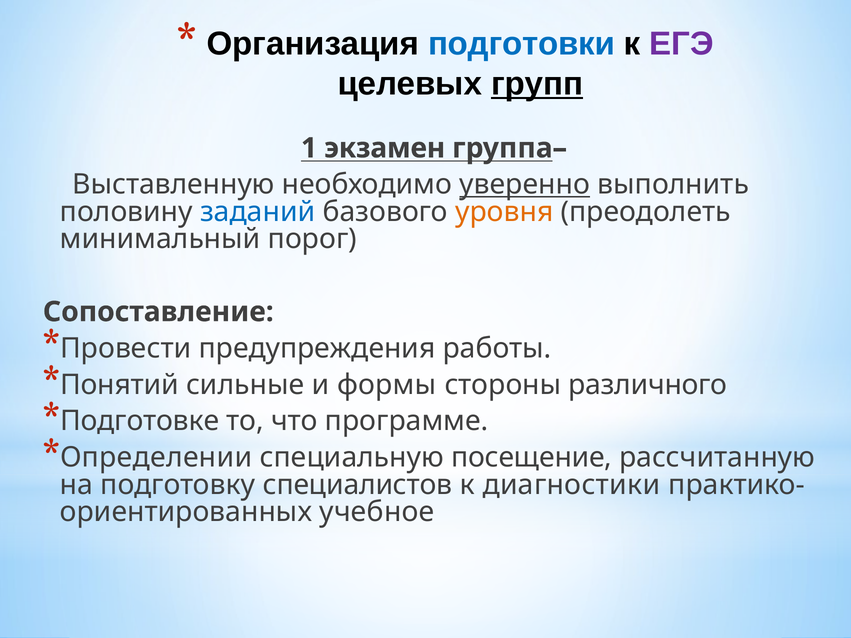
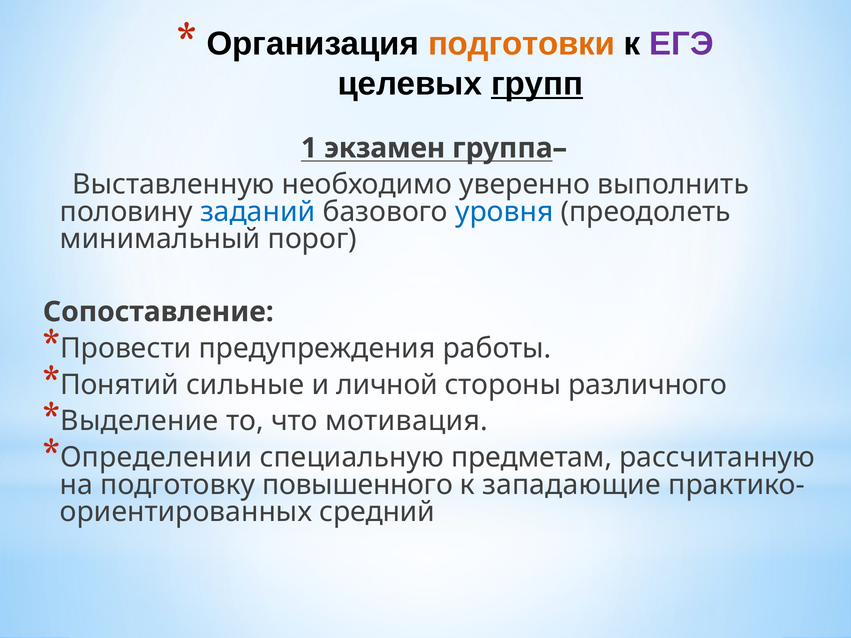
подготовки colour: blue -> orange
уверенно underline: present -> none
уровня colour: orange -> blue
формы: формы -> личной
Подготовке: Подготовке -> Выделение
программе: программе -> мотивация
посещение: посещение -> предметам
специалистов: специалистов -> повышенного
диагностики: диагностики -> западающие
учебное: учебное -> средний
